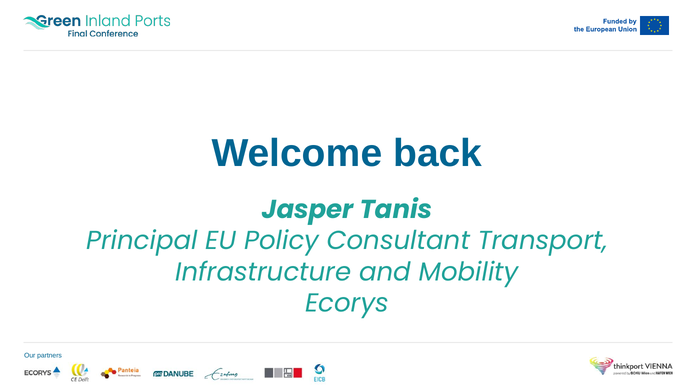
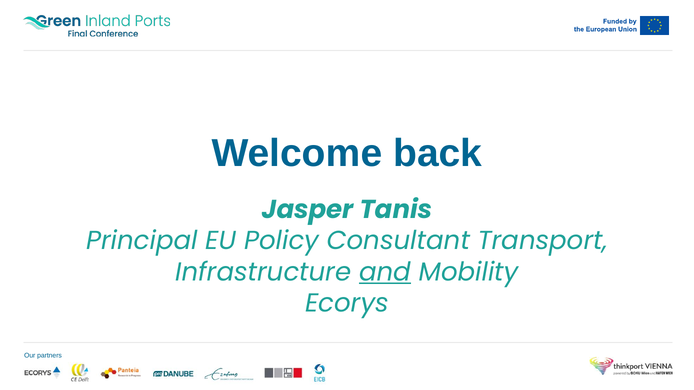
and underline: none -> present
